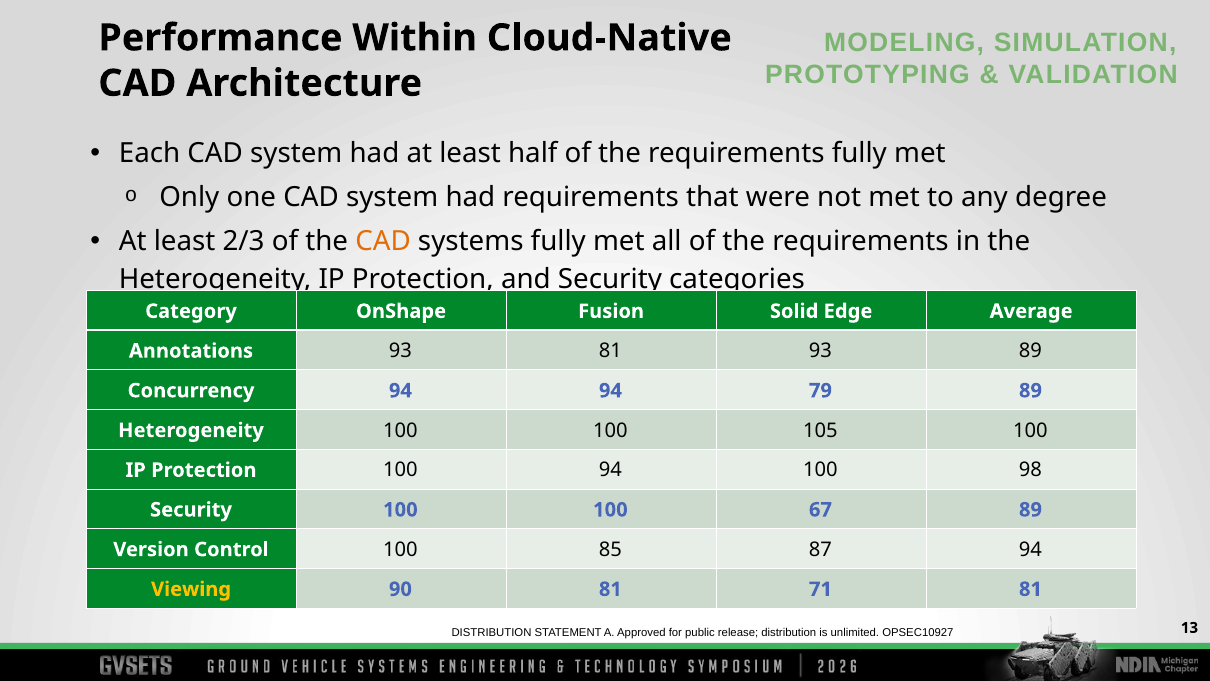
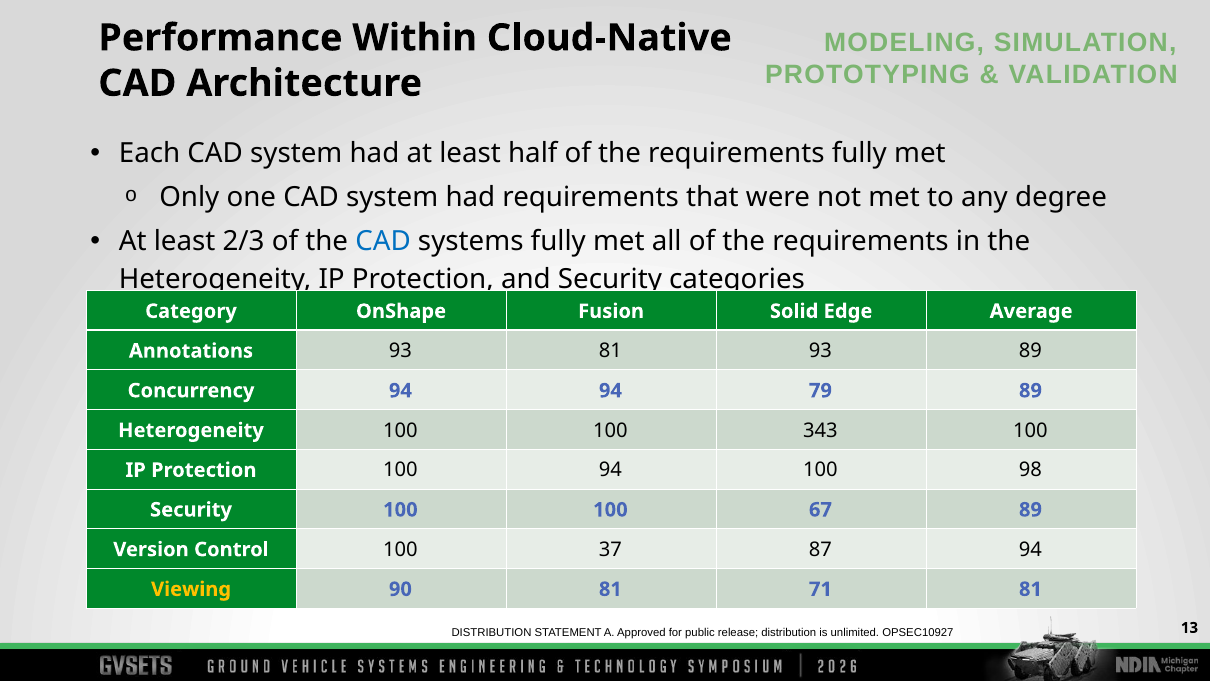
CAD at (383, 242) colour: orange -> blue
105: 105 -> 343
85: 85 -> 37
